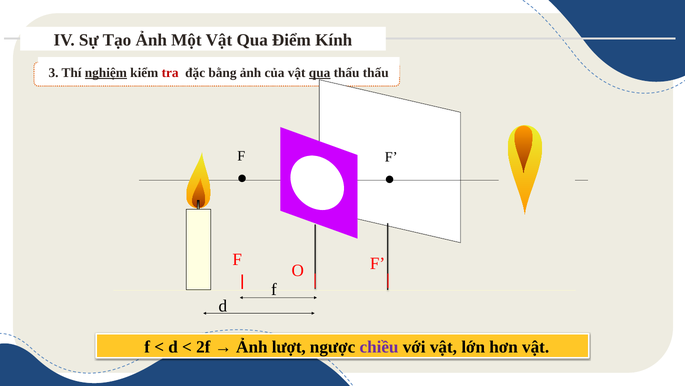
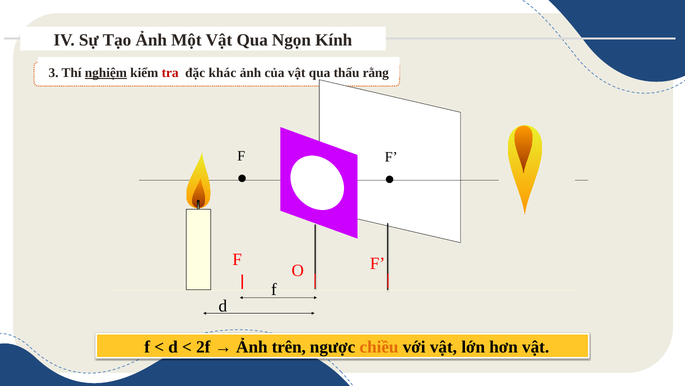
Điểm: Điểm -> Ngọn
bằng: bằng -> khác
qua at (320, 73) underline: present -> none
thấu thấu: thấu -> rằng
lượt: lượt -> trên
chiều colour: purple -> orange
